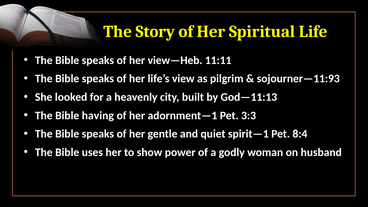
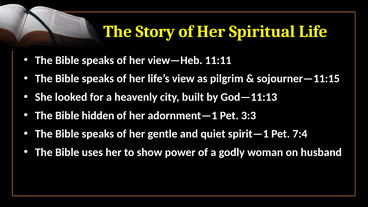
sojourner—11:93: sojourner—11:93 -> sojourner—11:15
having: having -> hidden
8:4: 8:4 -> 7:4
